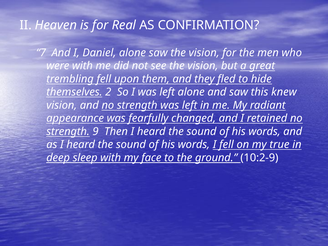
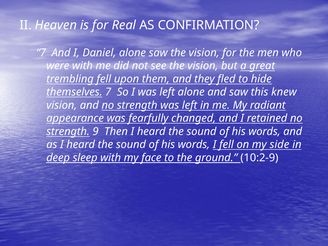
themselves 2: 2 -> 7
true: true -> side
